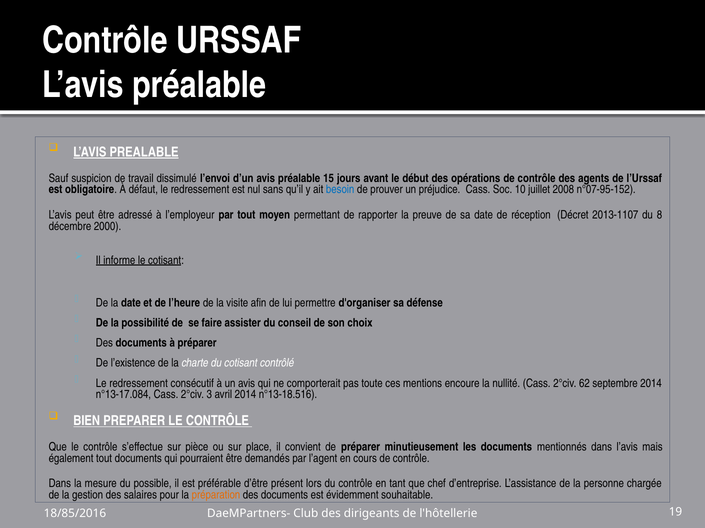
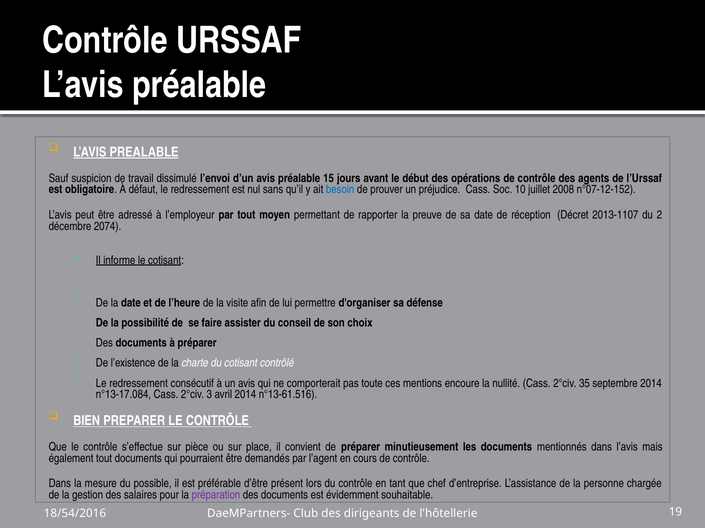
n°07-95-152: n°07-95-152 -> n°07-12-152
8: 8 -> 2
2000: 2000 -> 2074
62: 62 -> 35
n°13-18.516: n°13-18.516 -> n°13-61.516
préparation colour: orange -> purple
18/85/2016: 18/85/2016 -> 18/54/2016
